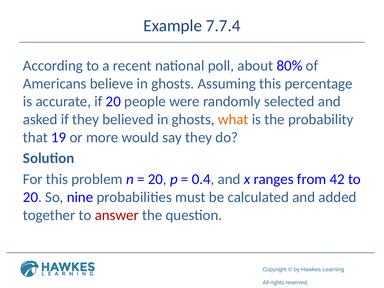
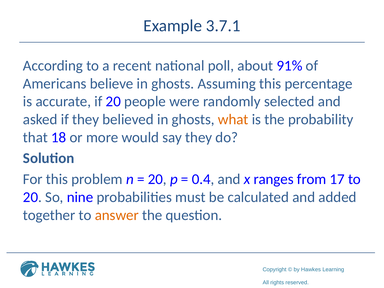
7.7.4: 7.7.4 -> 3.7.1
80%: 80% -> 91%
19: 19 -> 18
42: 42 -> 17
answer colour: red -> orange
